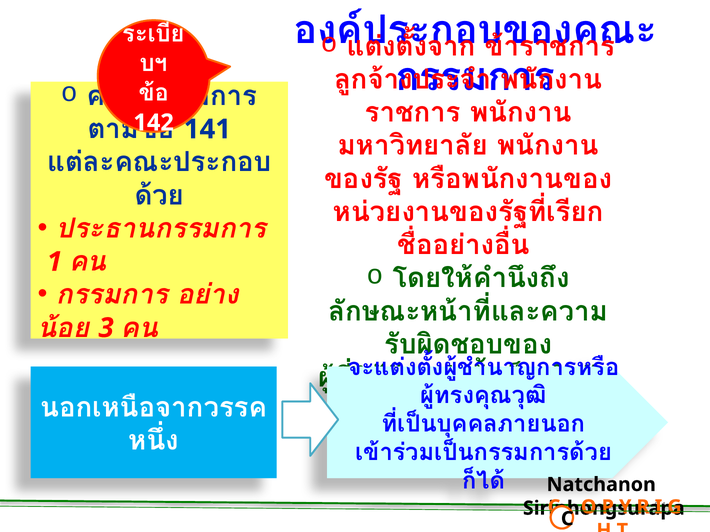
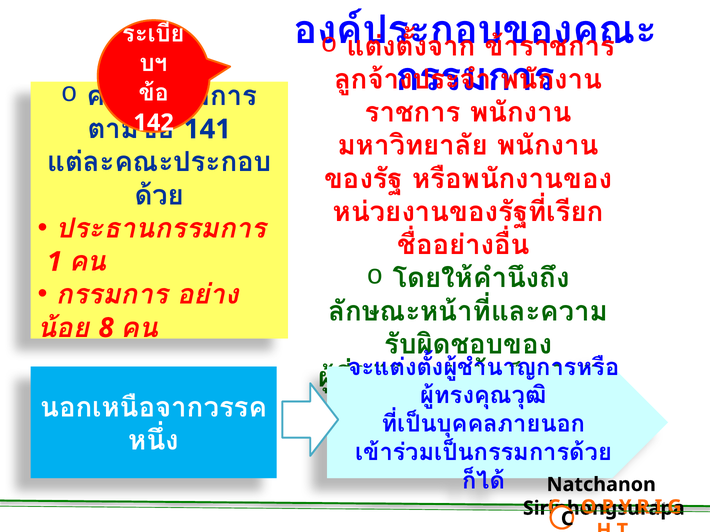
3: 3 -> 8
